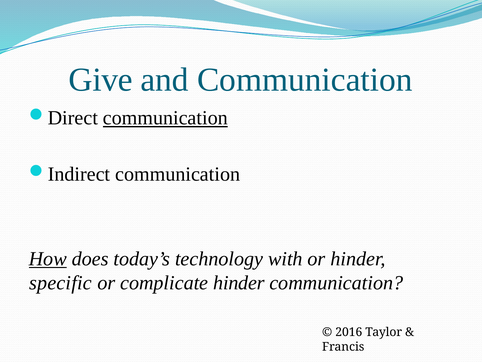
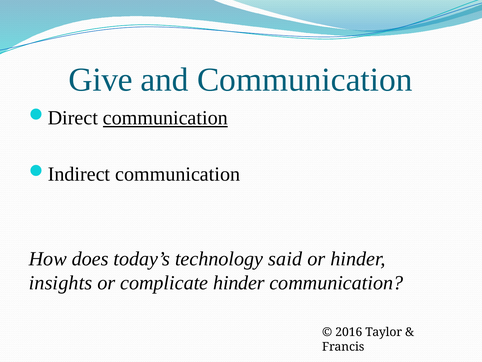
How underline: present -> none
with: with -> said
specific: specific -> insights
